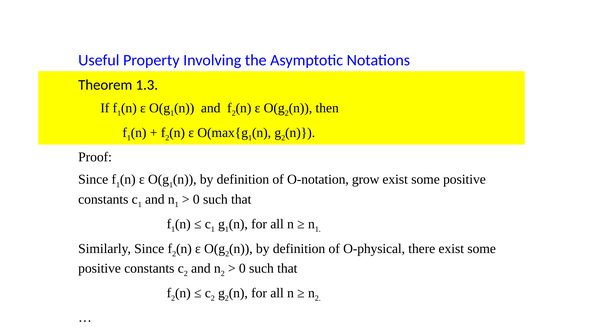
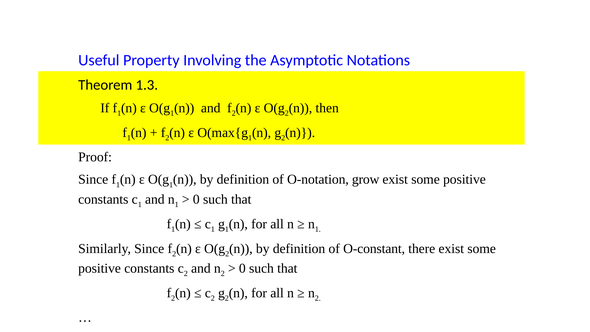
O-physical: O-physical -> O-constant
